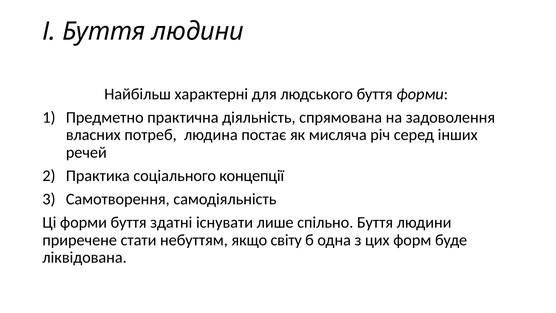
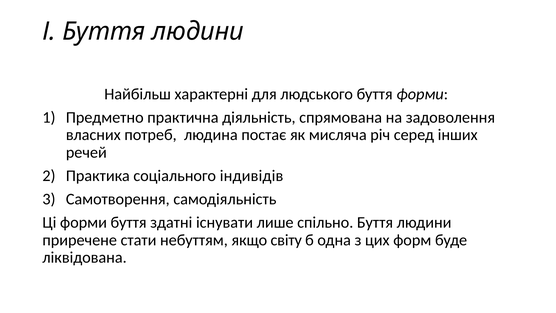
концепції: концепції -> індивідів
